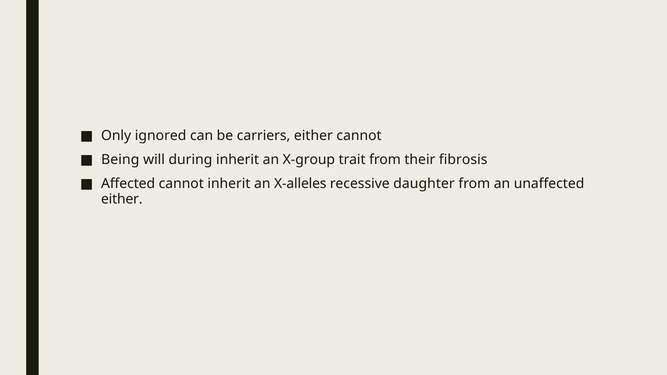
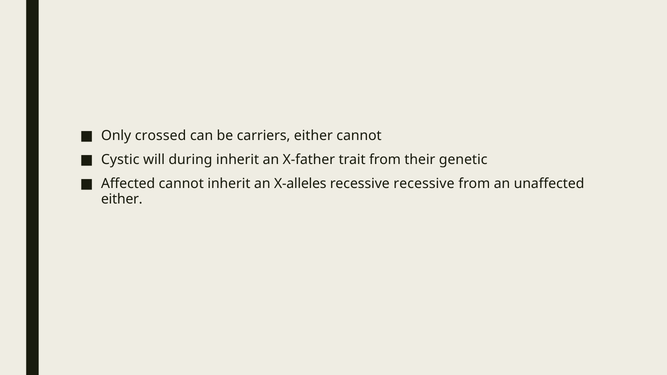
ignored: ignored -> crossed
Being: Being -> Cystic
X-group: X-group -> X-father
fibrosis: fibrosis -> genetic
recessive daughter: daughter -> recessive
